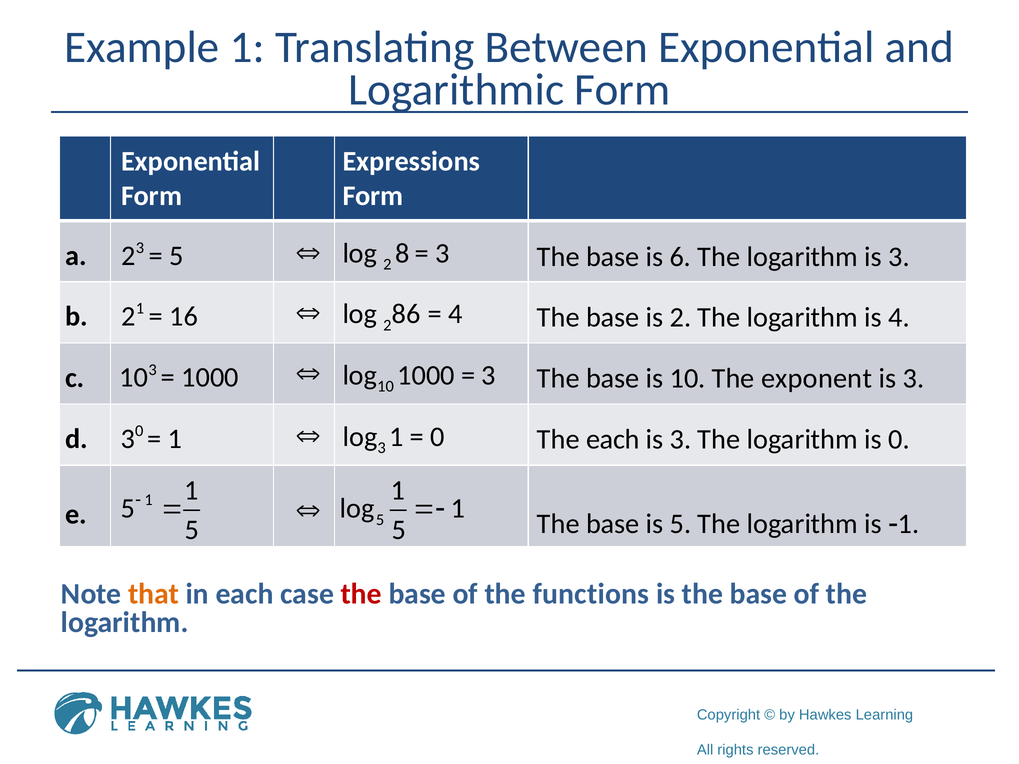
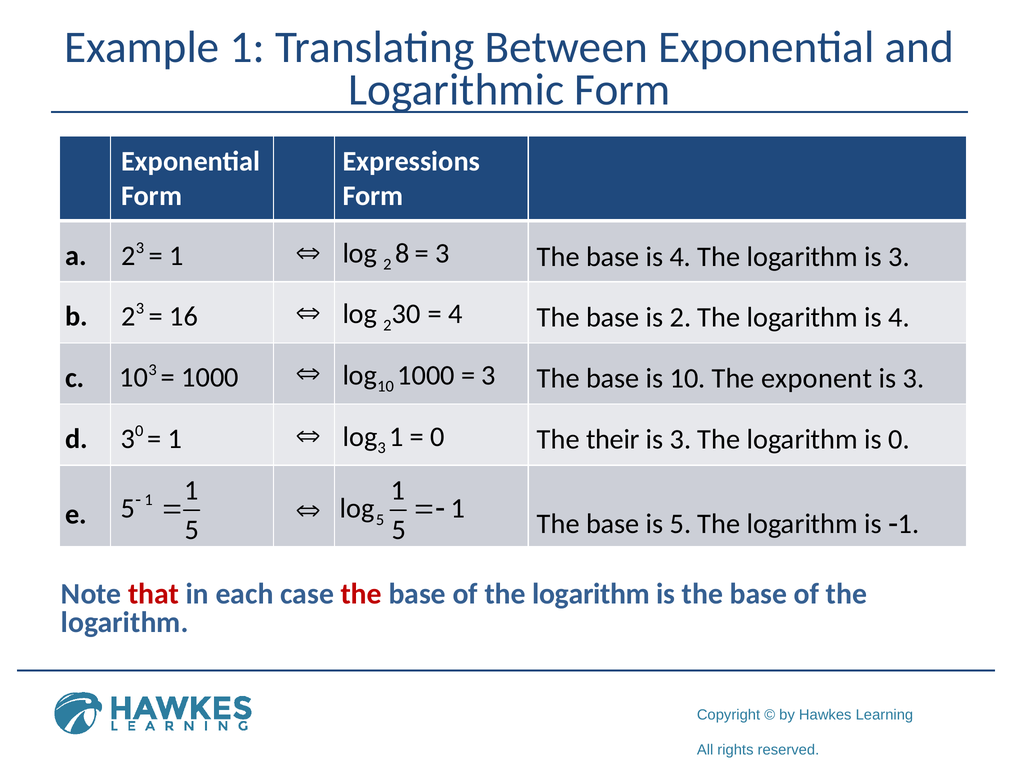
5 at (176, 256): 5 -> 1
base is 6: 6 -> 4
b 2 1: 1 -> 3
86: 86 -> 30
The each: each -> their
that colour: orange -> red
functions at (591, 594): functions -> logarithm
